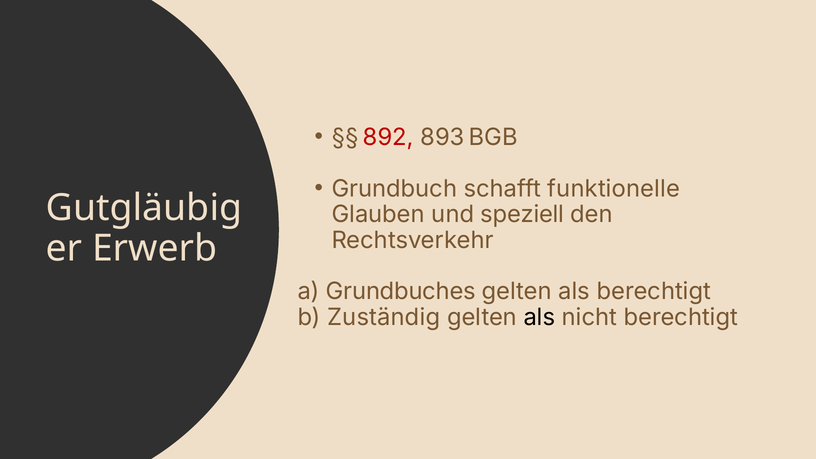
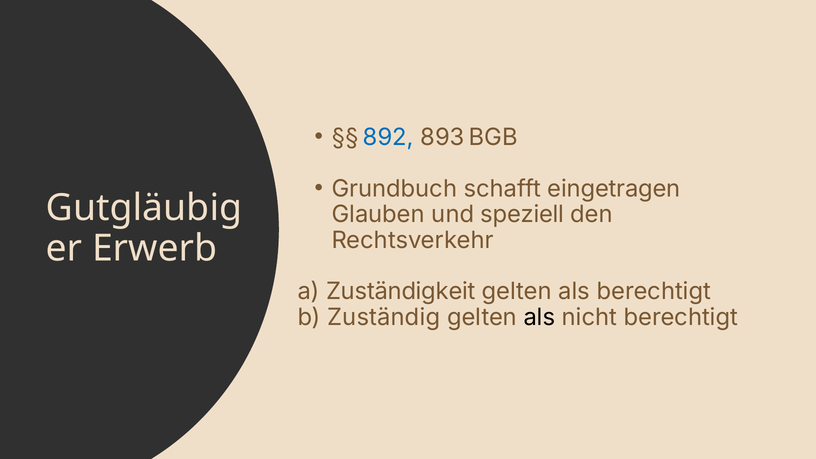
892 colour: red -> blue
funktionelle: funktionelle -> eingetragen
Grundbuches: Grundbuches -> Zuständigkeit
